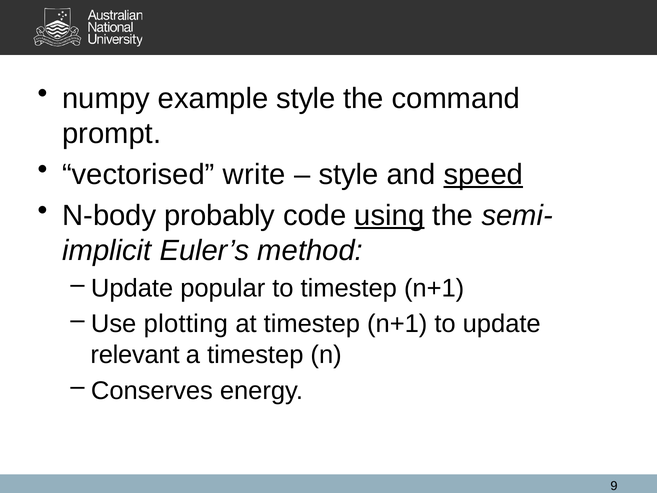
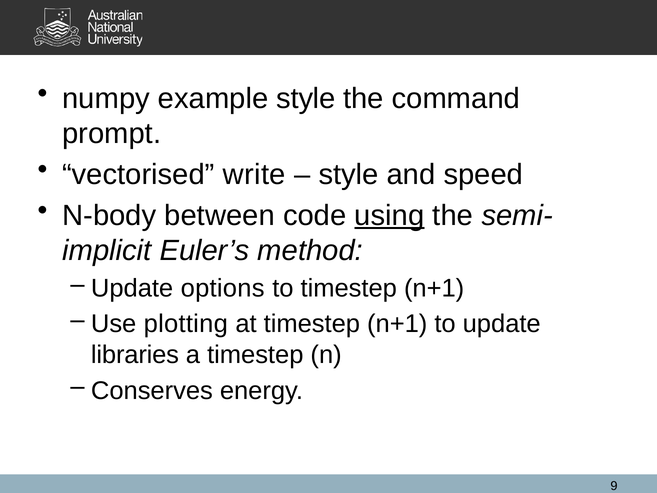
speed underline: present -> none
probably: probably -> between
popular: popular -> options
relevant: relevant -> libraries
